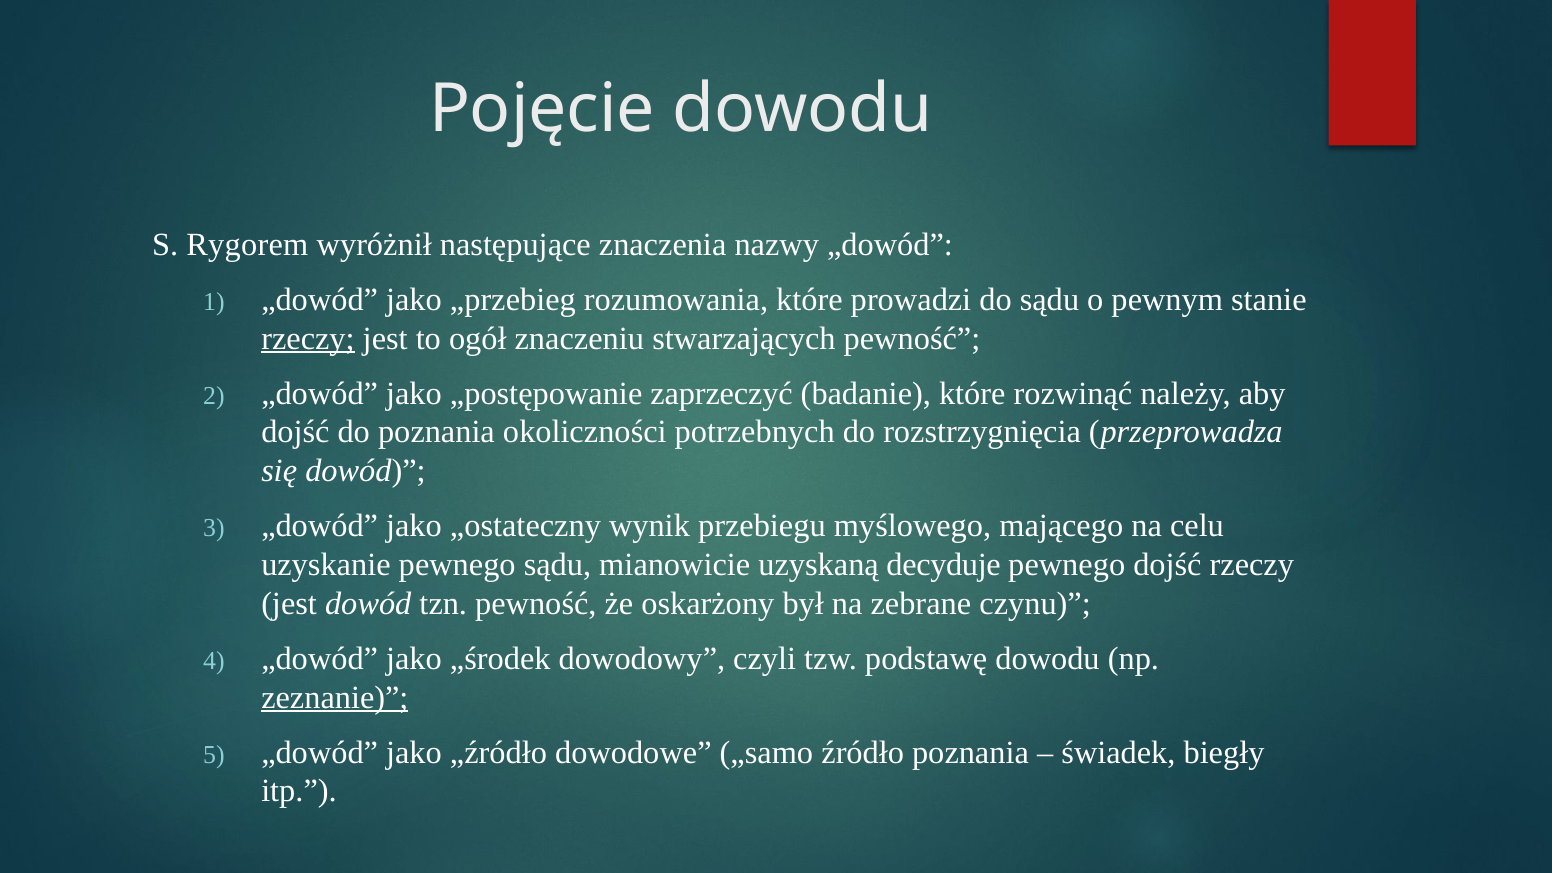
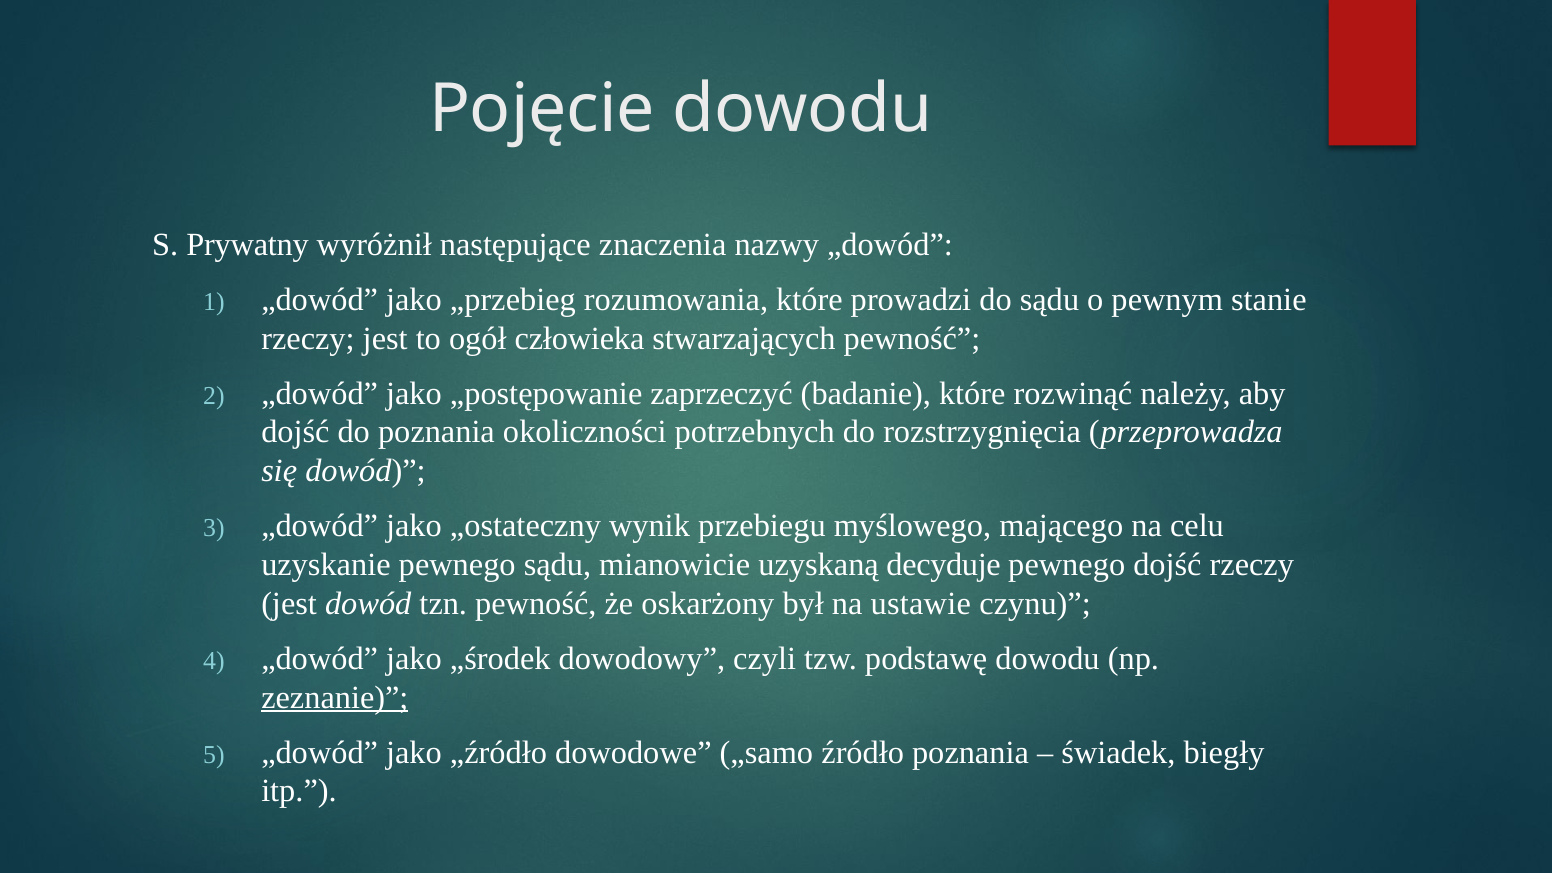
Rygorem: Rygorem -> Prywatny
rzeczy at (308, 338) underline: present -> none
znaczeniu: znaczeniu -> człowieka
zebrane: zebrane -> ustawie
